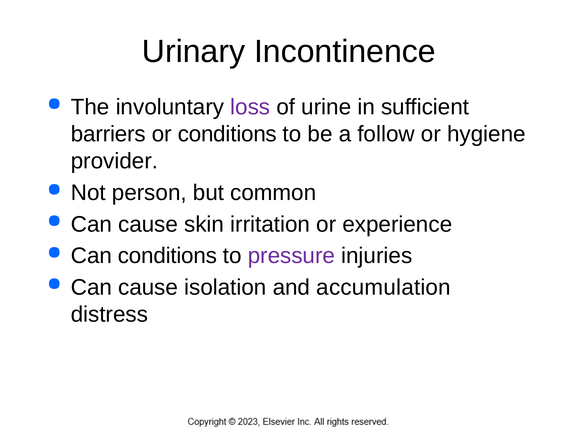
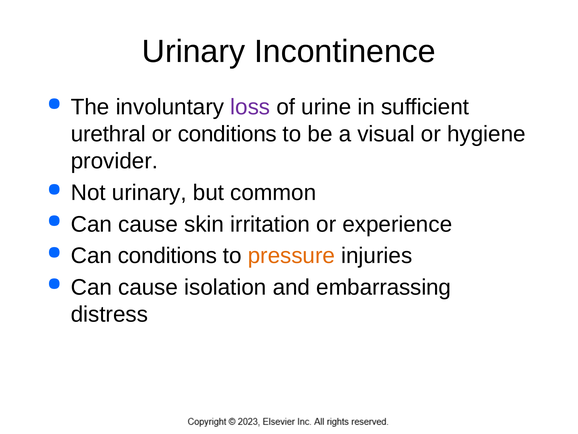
barriers: barriers -> urethral
follow: follow -> visual
Not person: person -> urinary
pressure colour: purple -> orange
accumulation: accumulation -> embarrassing
